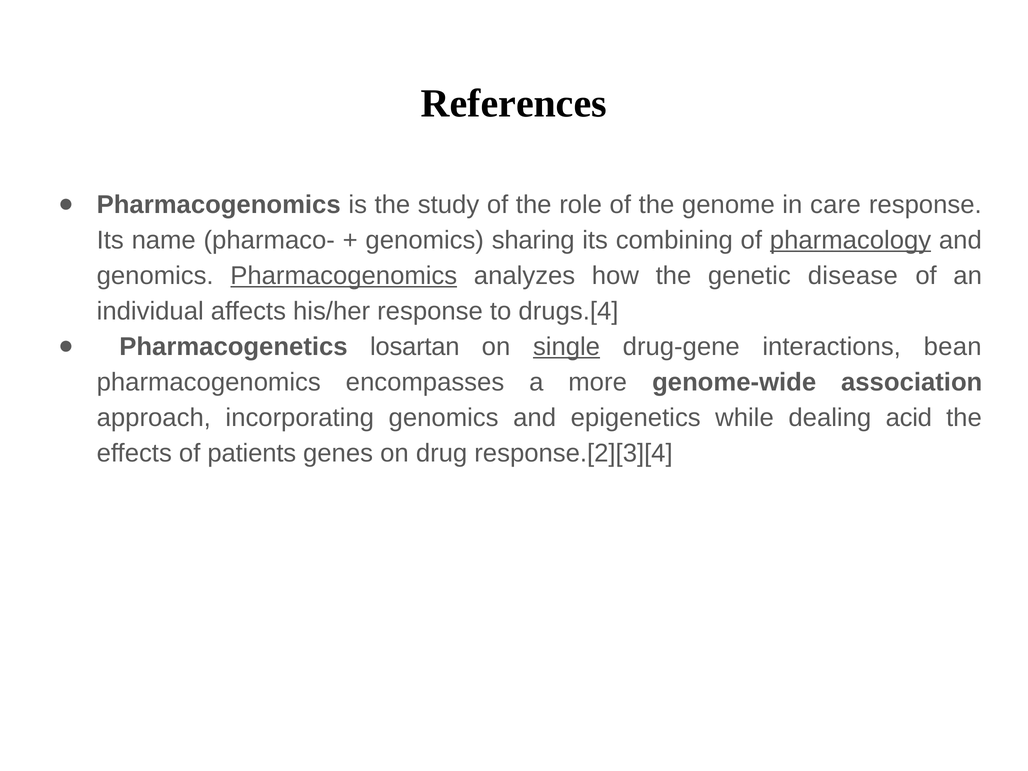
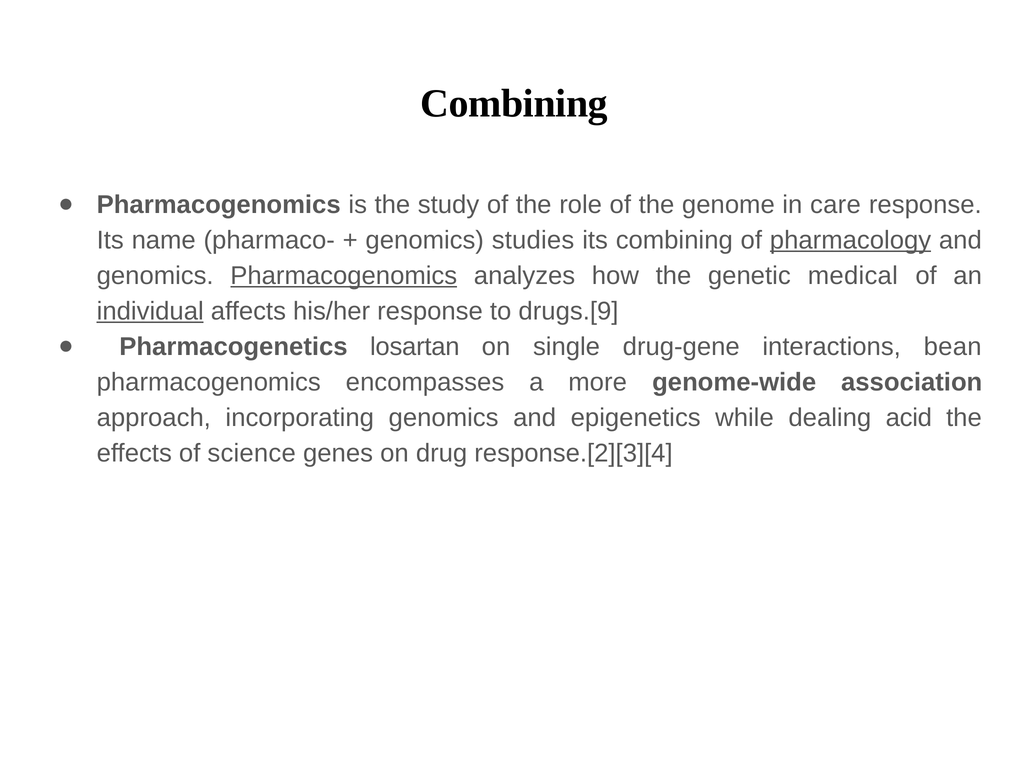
References at (514, 104): References -> Combining
sharing: sharing -> studies
disease: disease -> medical
individual underline: none -> present
drugs.[4: drugs.[4 -> drugs.[9
single underline: present -> none
patients: patients -> science
